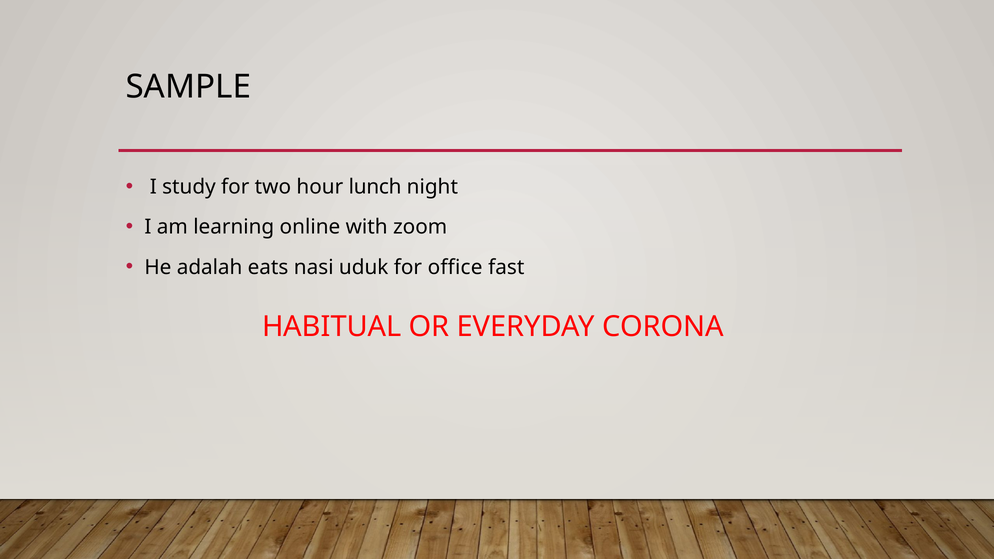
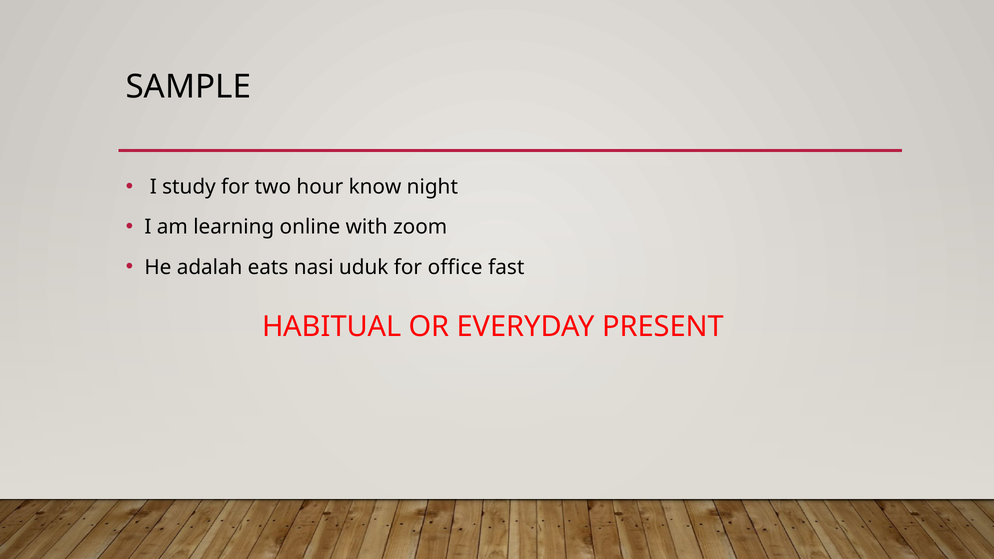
lunch: lunch -> know
CORONA: CORONA -> PRESENT
